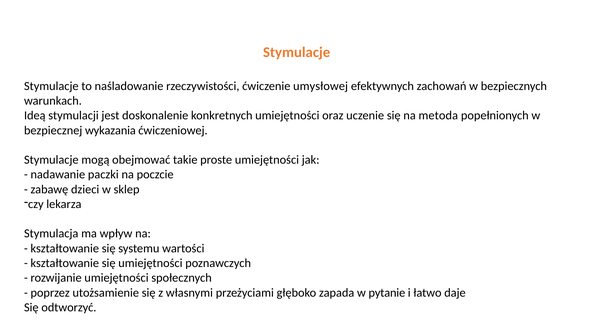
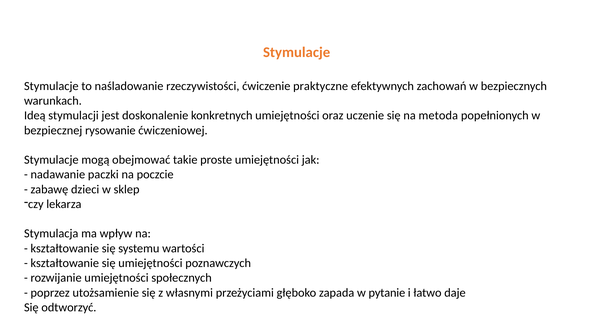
umysłowej: umysłowej -> praktyczne
wykazania: wykazania -> rysowanie
